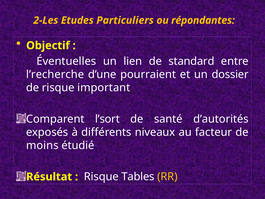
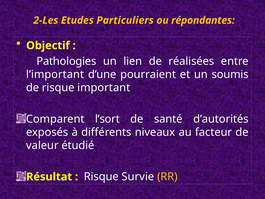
Éventuelles: Éventuelles -> Pathologies
standard: standard -> réalisées
l’recherche: l’recherche -> l’important
dossier: dossier -> soumis
moins: moins -> valeur
Tables: Tables -> Survie
